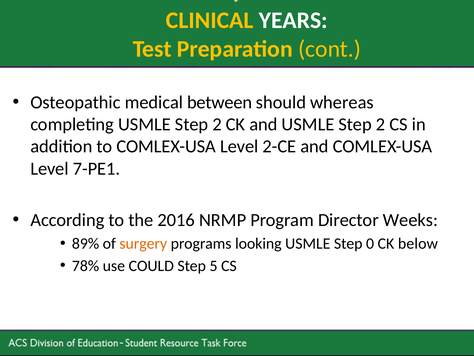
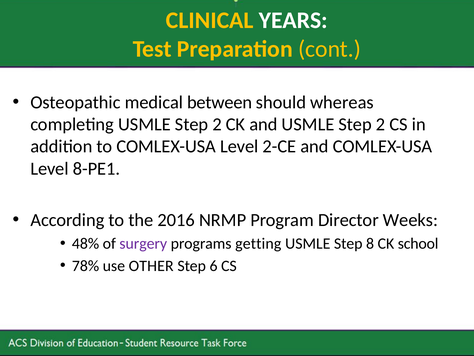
7-PE1: 7-PE1 -> 8-PE1
89%: 89% -> 48%
surgery colour: orange -> purple
looking: looking -> getting
0: 0 -> 8
below: below -> school
COULD: COULD -> OTHER
5: 5 -> 6
